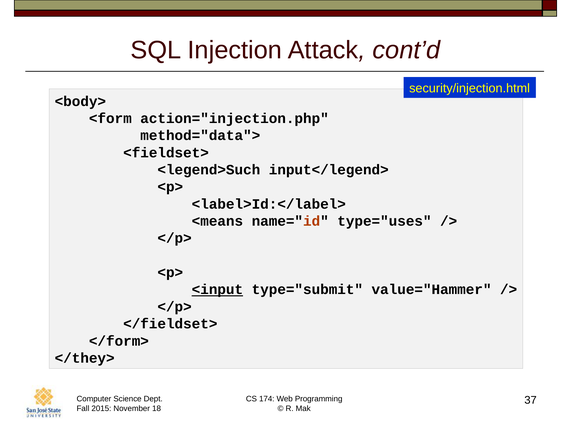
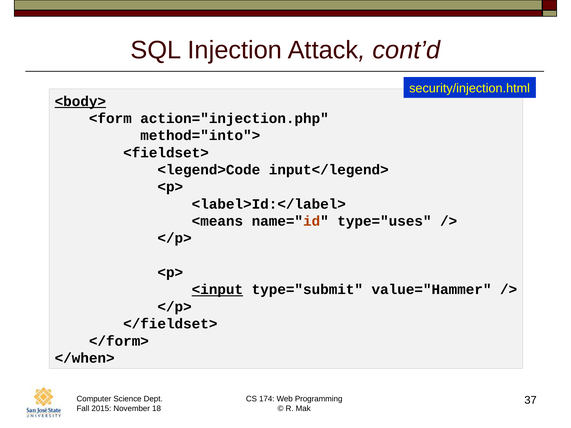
<body> underline: none -> present
method="data">: method="data"> -> method="into">
<legend>Such: <legend>Such -> <legend>Code
</they>: </they> -> </when>
